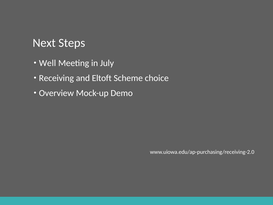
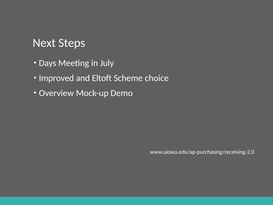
Well: Well -> Days
Receiving: Receiving -> Improved
